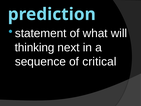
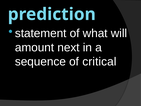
thinking: thinking -> amount
